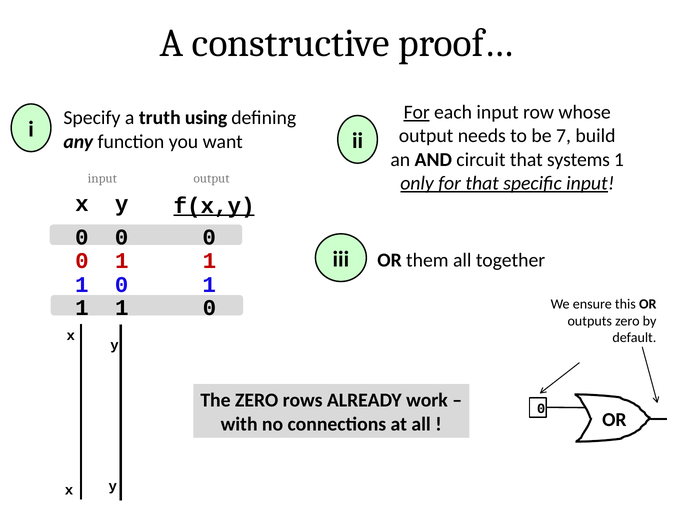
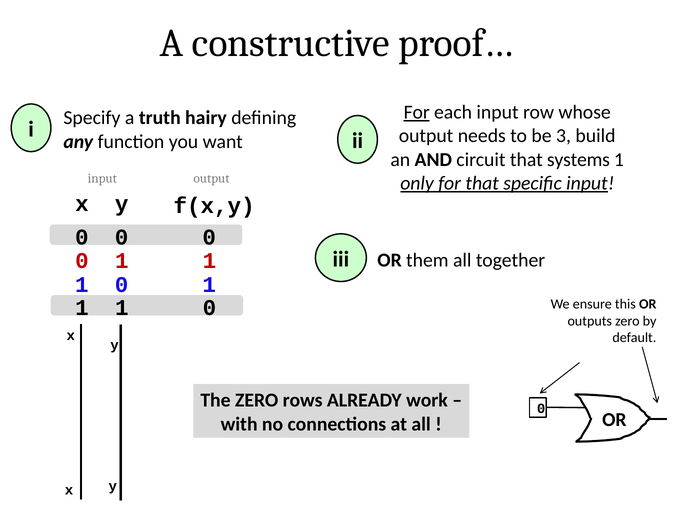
using: using -> hairy
7: 7 -> 3
f(x,y underline: present -> none
